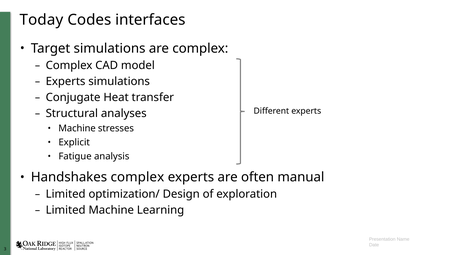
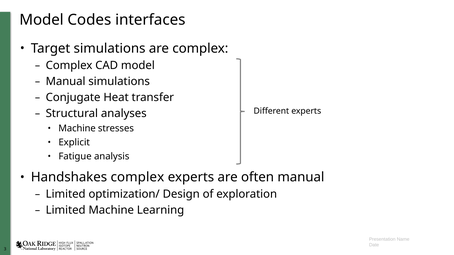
Today at (41, 20): Today -> Model
Experts at (66, 82): Experts -> Manual
